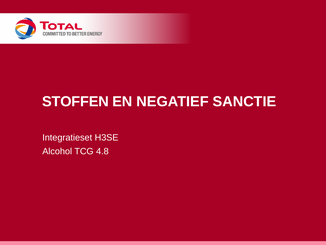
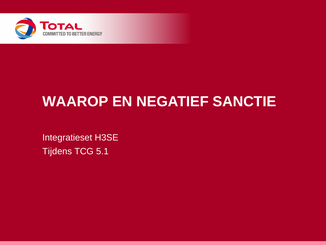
STOFFEN: STOFFEN -> WAAROP
Alcohol: Alcohol -> Tijdens
4.8: 4.8 -> 5.1
